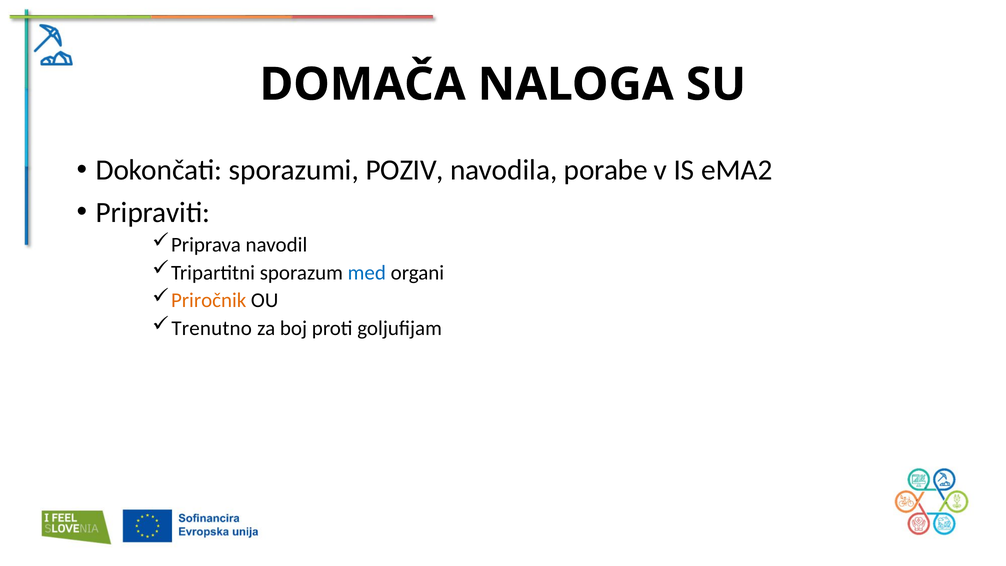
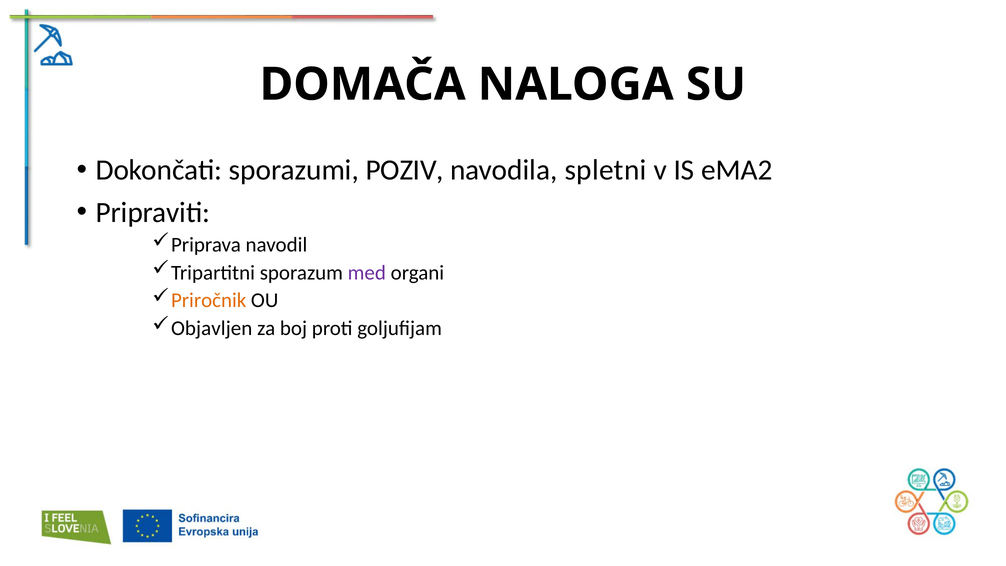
porabe: porabe -> spletni
med colour: blue -> purple
Trenutno: Trenutno -> Objavljen
